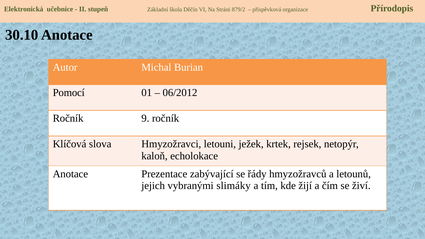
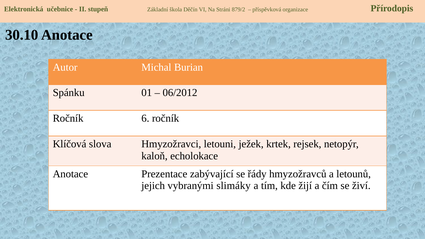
Pomocí: Pomocí -> Spánku
9: 9 -> 6
